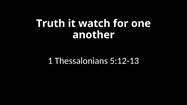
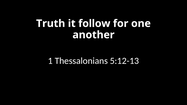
watch: watch -> follow
